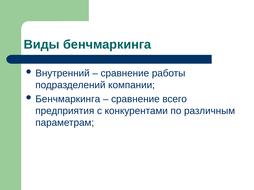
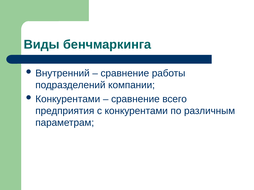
Бенчмаркинга at (68, 99): Бенчмаркинга -> Конкурентами
